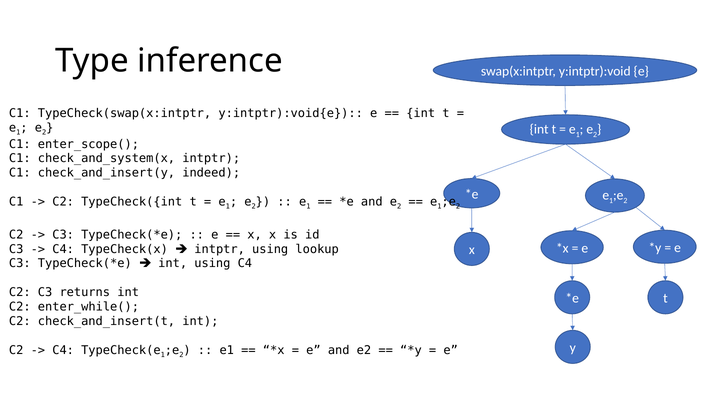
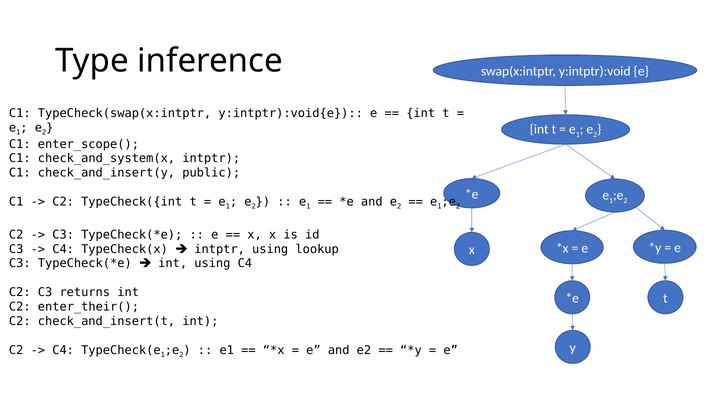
indeed: indeed -> public
enter_while(: enter_while( -> enter_their(
